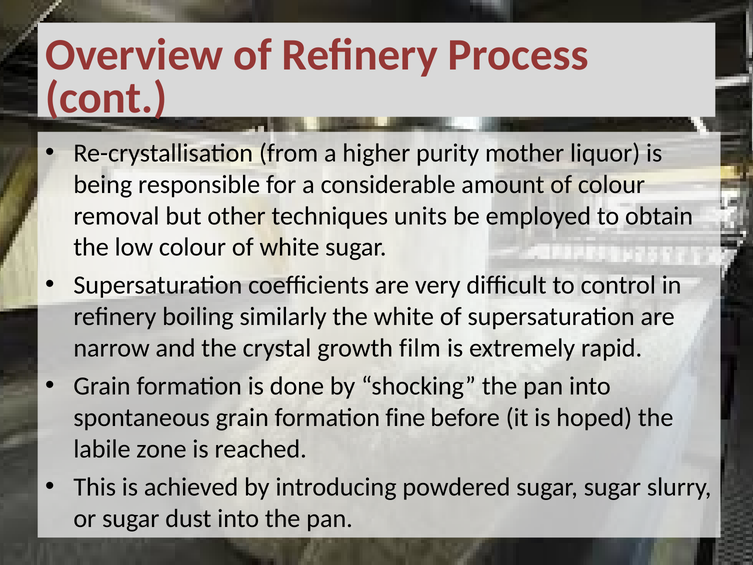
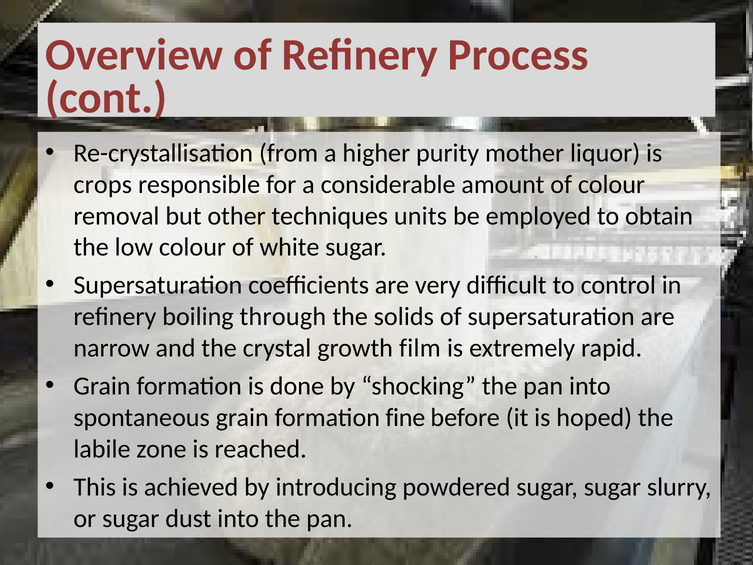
being: being -> crops
similarly: similarly -> through
the white: white -> solids
